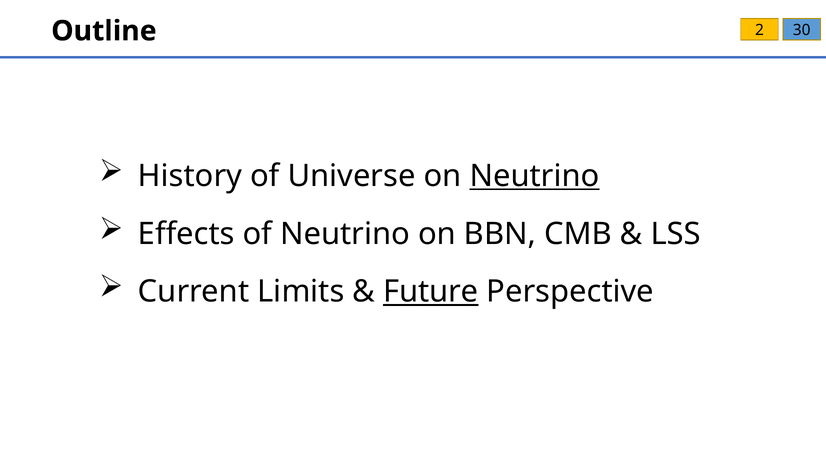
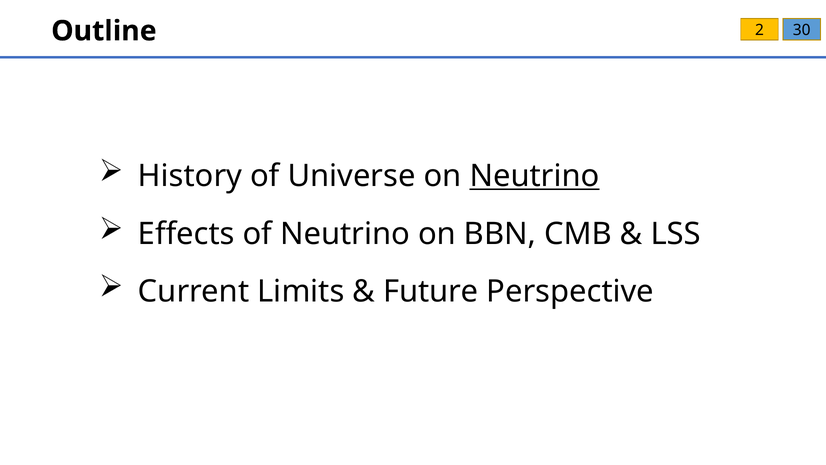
Future underline: present -> none
